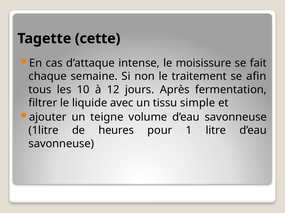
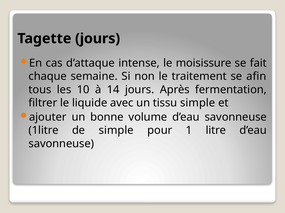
Tagette cette: cette -> jours
12: 12 -> 14
teigne: teigne -> bonne
de heures: heures -> simple
